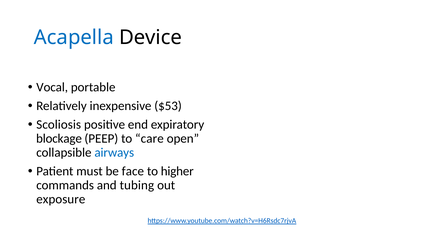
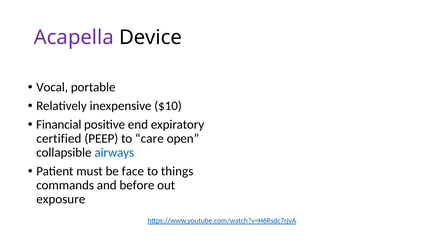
Acapella colour: blue -> purple
$53: $53 -> $10
Scoliosis: Scoliosis -> Financial
blockage: blockage -> certified
higher: higher -> things
tubing: tubing -> before
